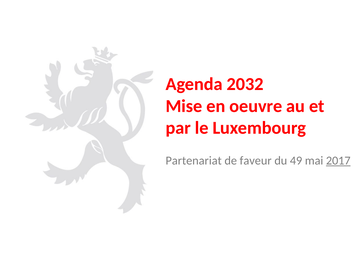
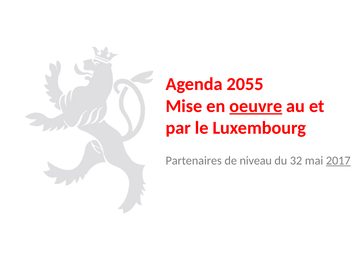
2032: 2032 -> 2055
oeuvre underline: none -> present
Partenariat: Partenariat -> Partenaires
faveur: faveur -> niveau
49: 49 -> 32
